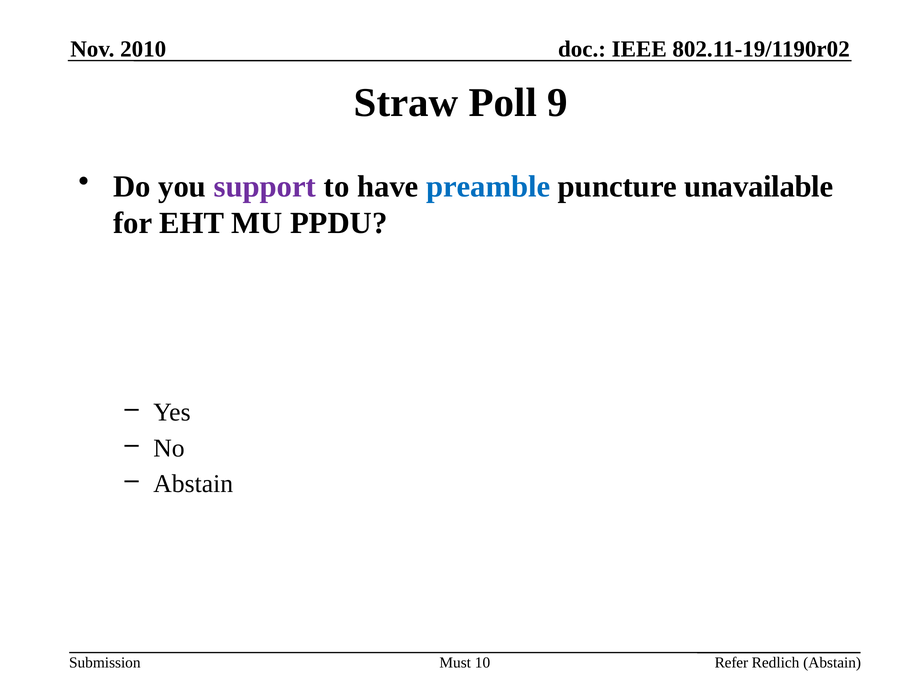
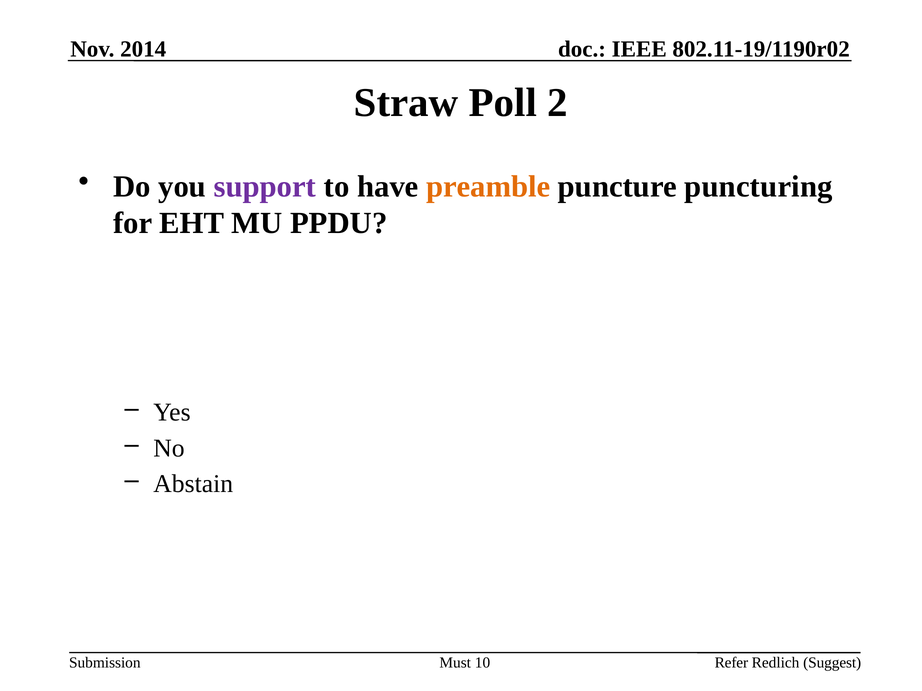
2010: 2010 -> 2014
9: 9 -> 2
preamble colour: blue -> orange
unavailable: unavailable -> puncturing
Redlich Abstain: Abstain -> Suggest
